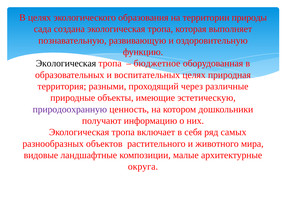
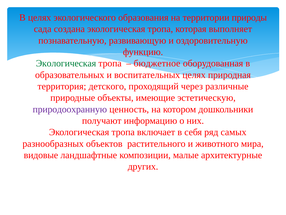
Экологическая at (66, 63) colour: black -> green
разными: разными -> детского
округа: округа -> других
